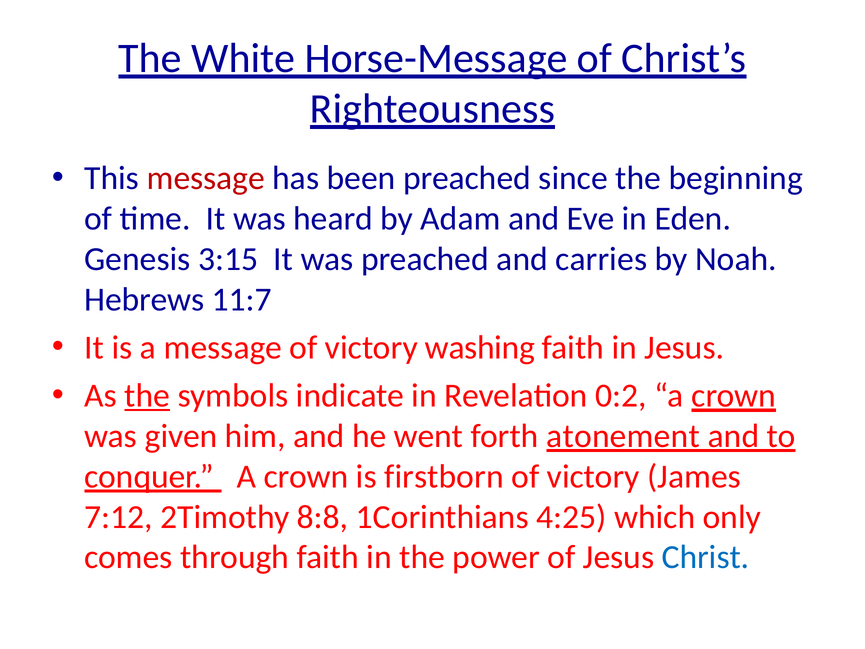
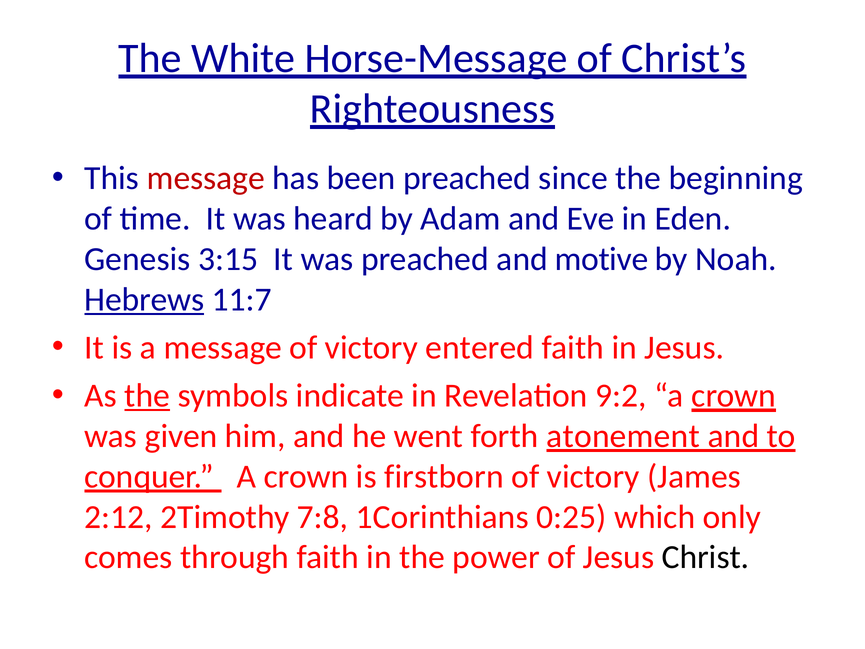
carries: carries -> motive
Hebrews underline: none -> present
washing: washing -> entered
0:2: 0:2 -> 9:2
7:12: 7:12 -> 2:12
8:8: 8:8 -> 7:8
4:25: 4:25 -> 0:25
Christ colour: blue -> black
